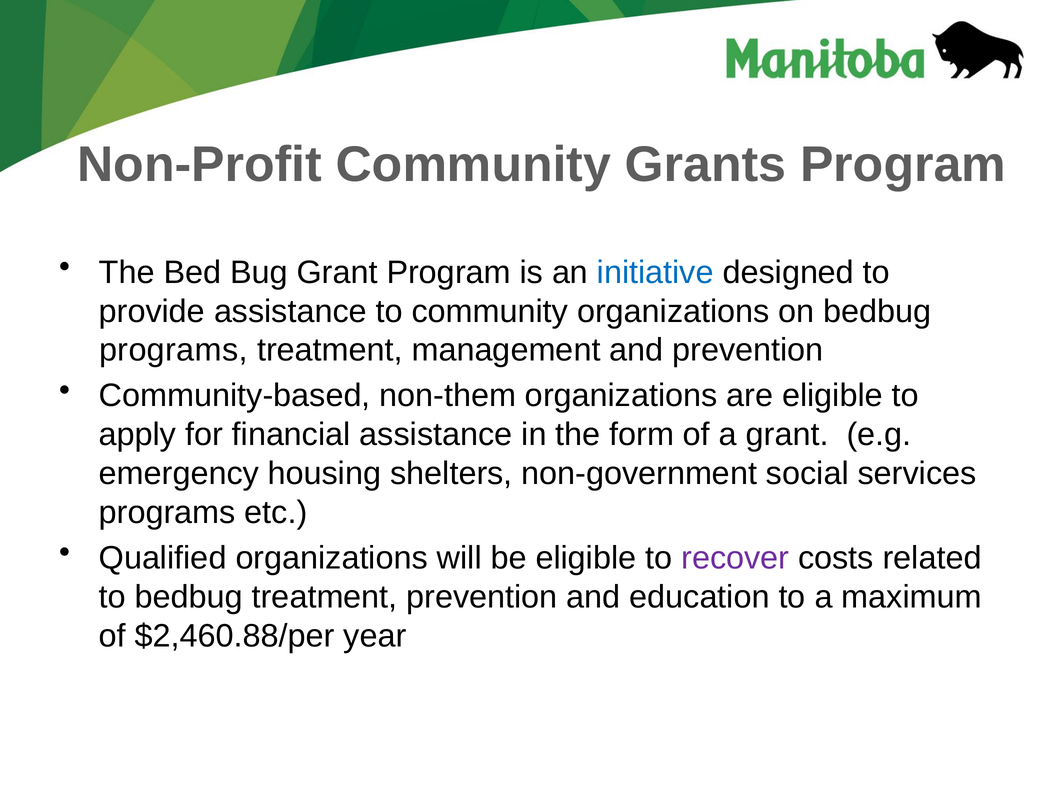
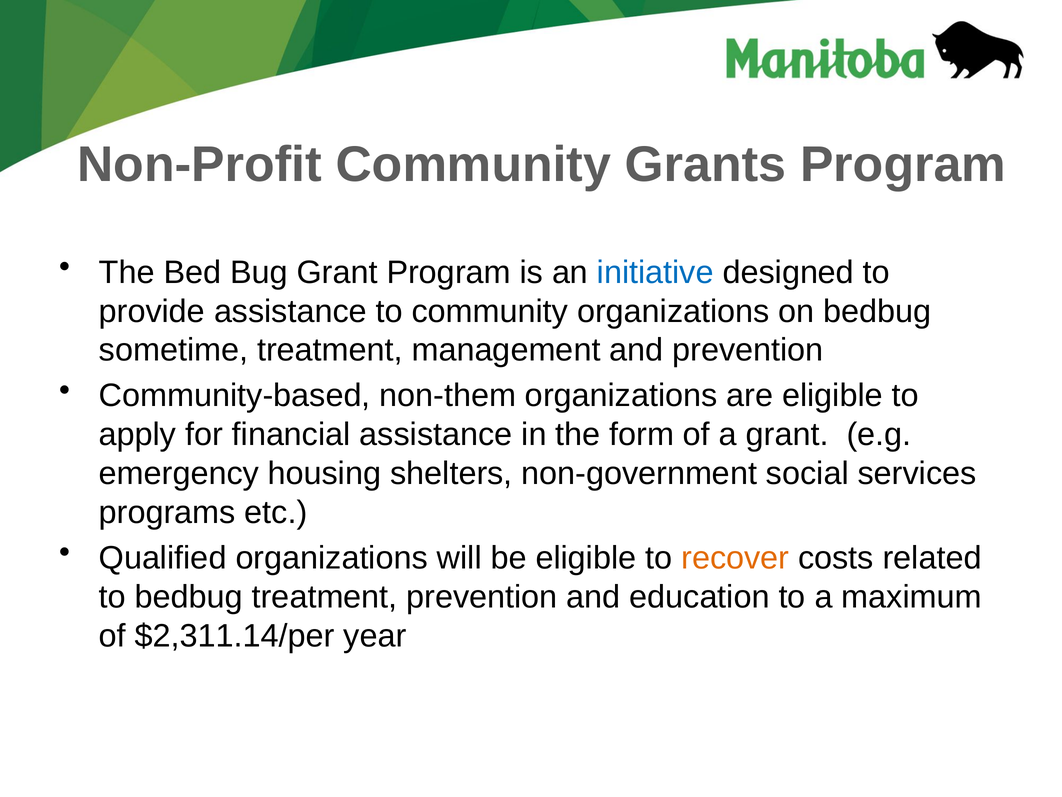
programs at (173, 350): programs -> sometime
recover colour: purple -> orange
$2,460.88/per: $2,460.88/per -> $2,311.14/per
